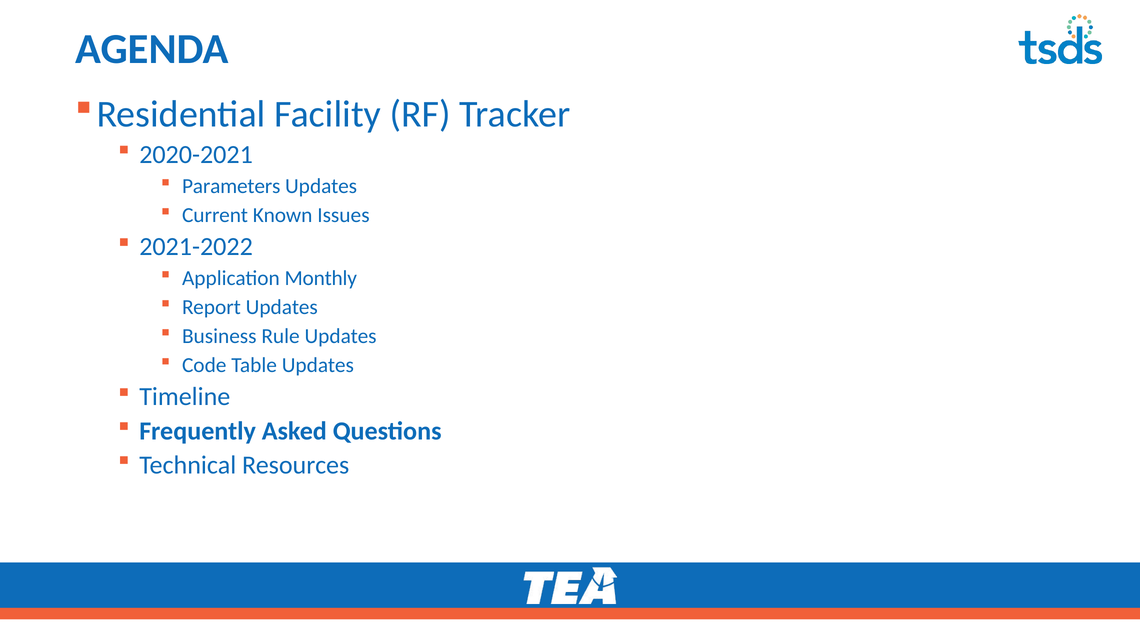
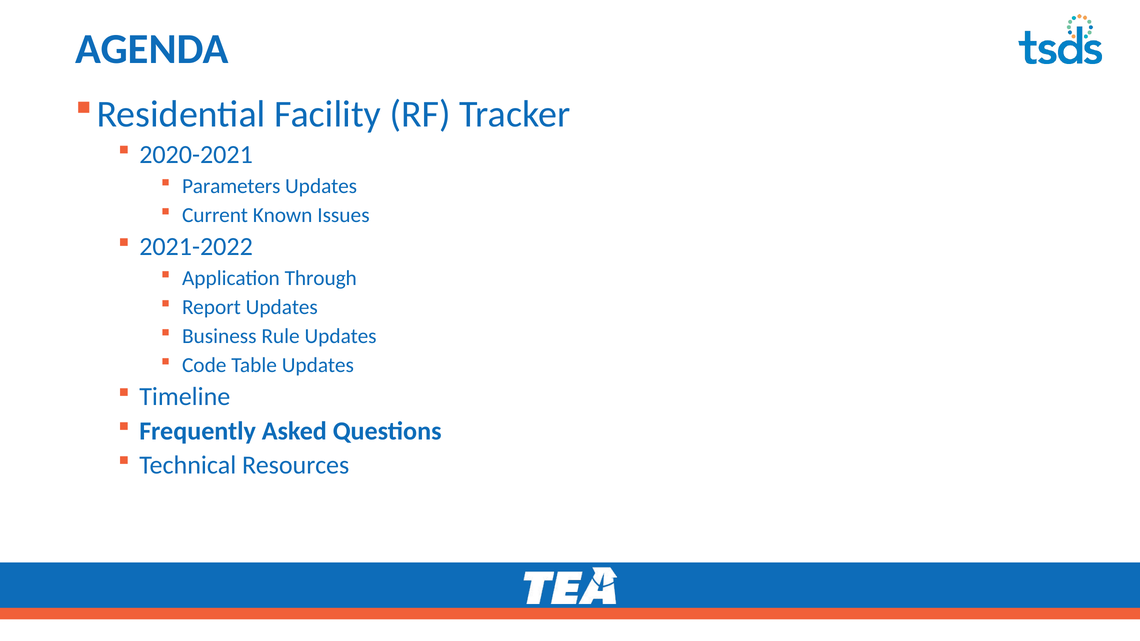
Monthly: Monthly -> Through
